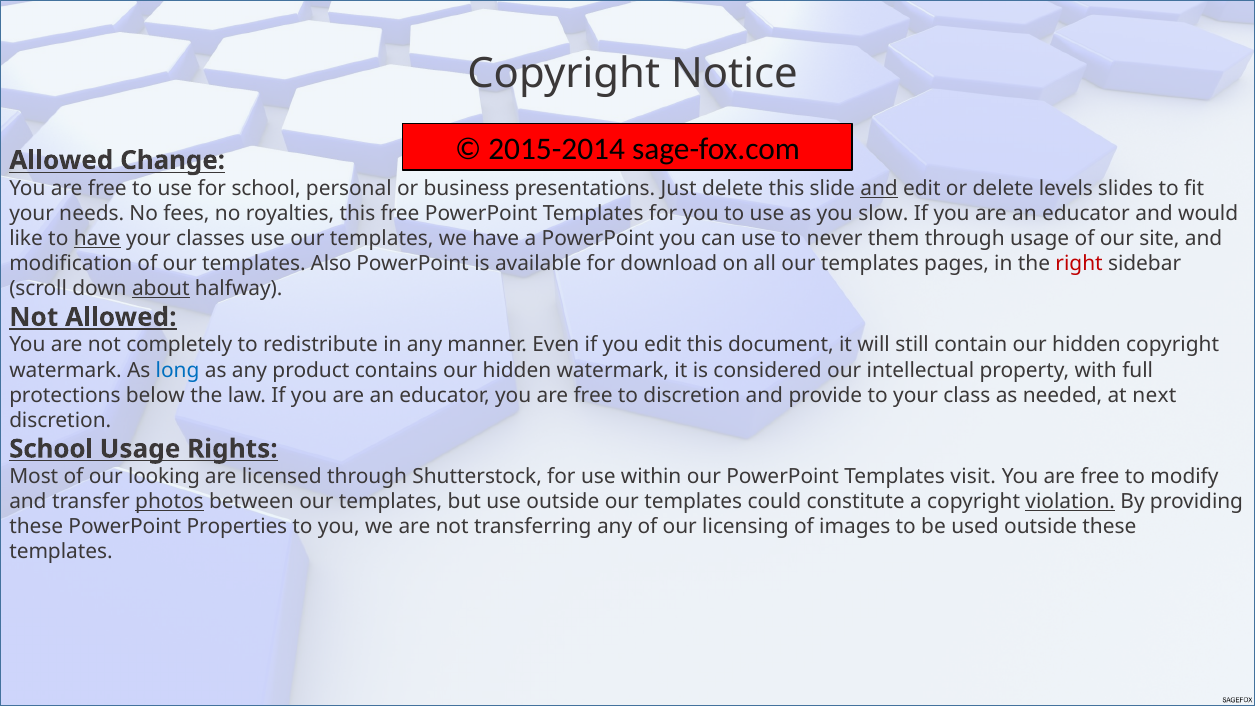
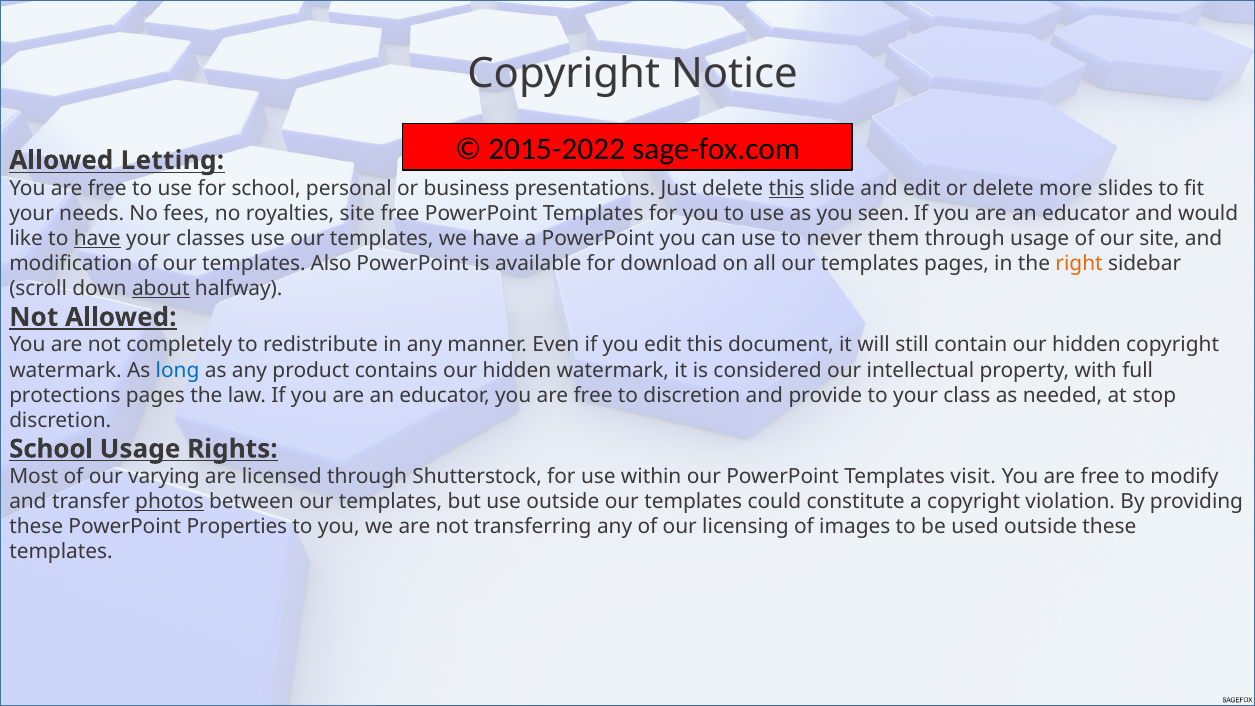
2015-2014: 2015-2014 -> 2015-2022
Change: Change -> Letting
this at (786, 188) underline: none -> present
and at (879, 188) underline: present -> none
levels: levels -> more
royalties this: this -> site
slow: slow -> seen
right colour: red -> orange
protections below: below -> pages
next: next -> stop
looking: looking -> varying
violation underline: present -> none
